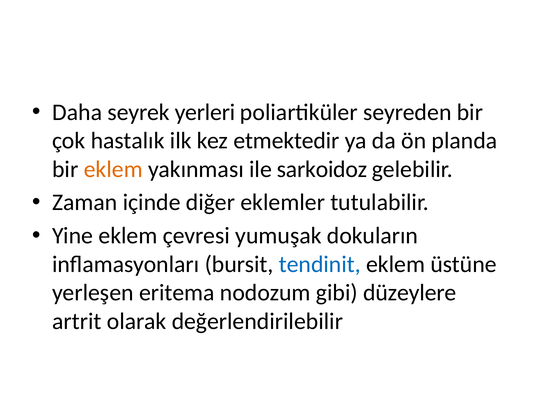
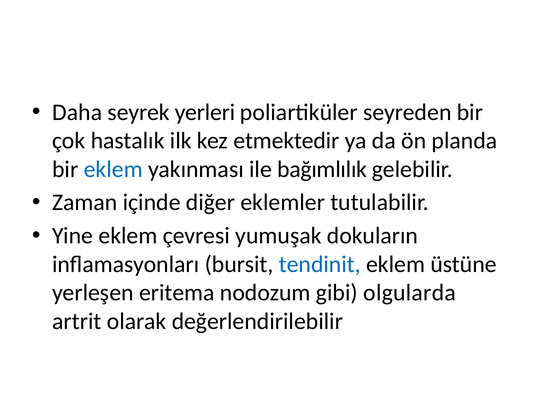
eklem at (113, 169) colour: orange -> blue
sarkoidoz: sarkoidoz -> bağımlılık
düzeylere: düzeylere -> olgularda
